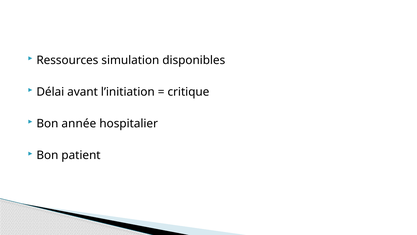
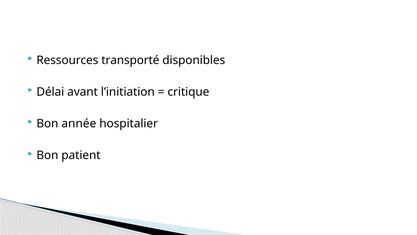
simulation: simulation -> transporté
